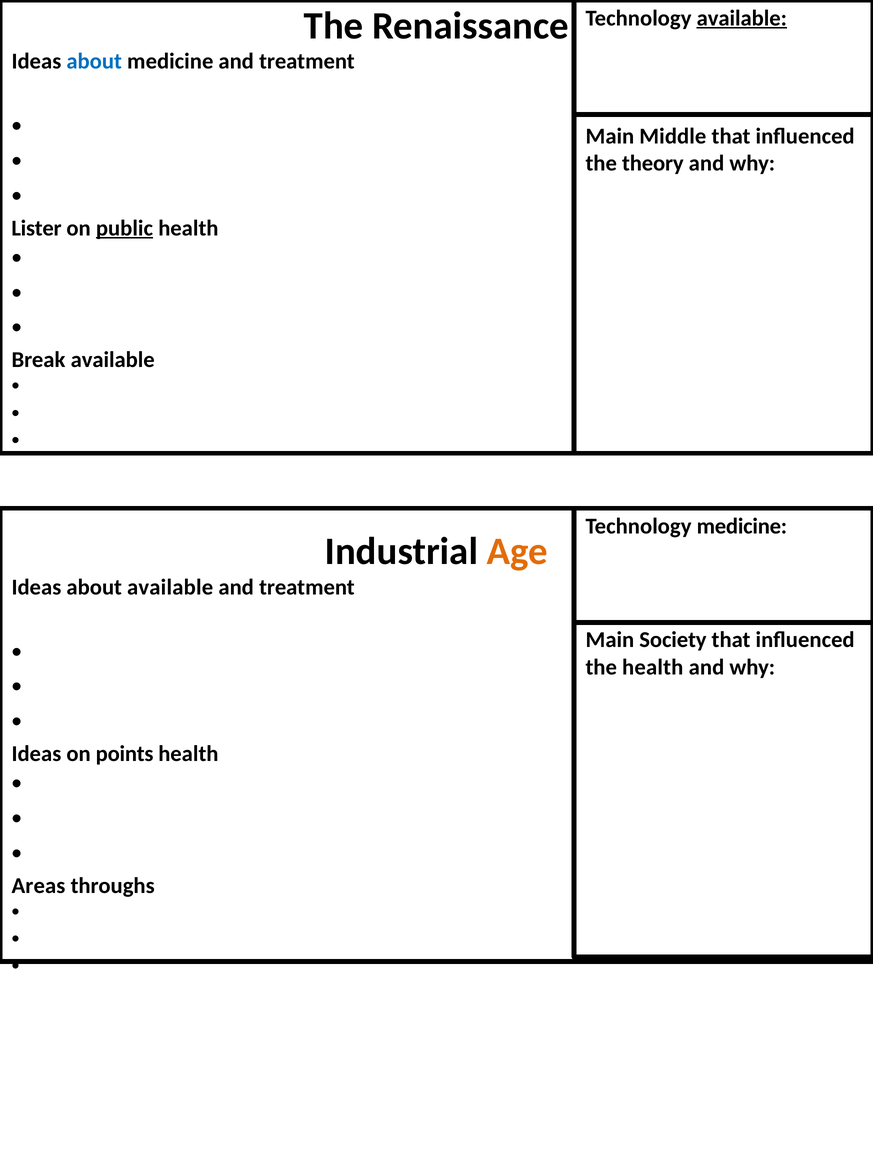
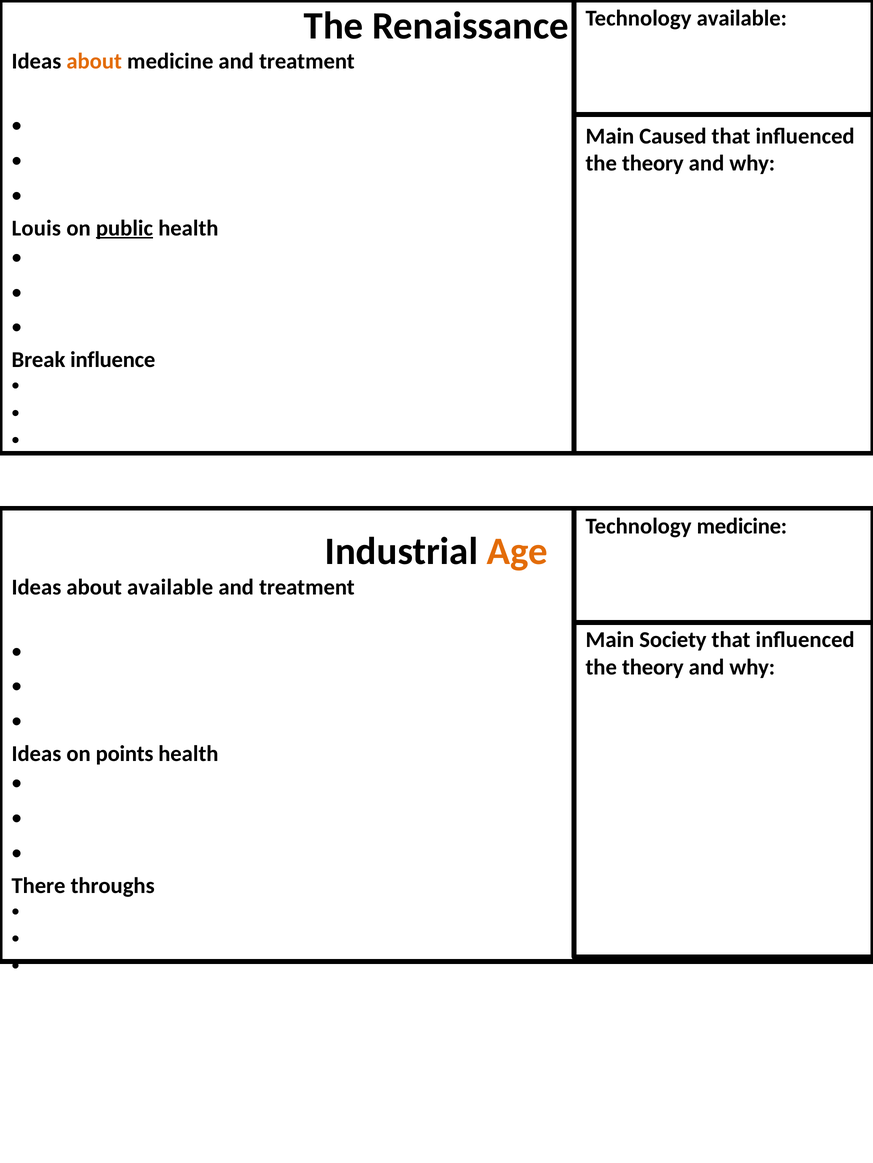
available at (742, 18) underline: present -> none
about at (94, 61) colour: blue -> orange
Middle: Middle -> Caused
Lister: Lister -> Louis
Break available: available -> influence
health at (653, 668): health -> theory
Areas: Areas -> There
